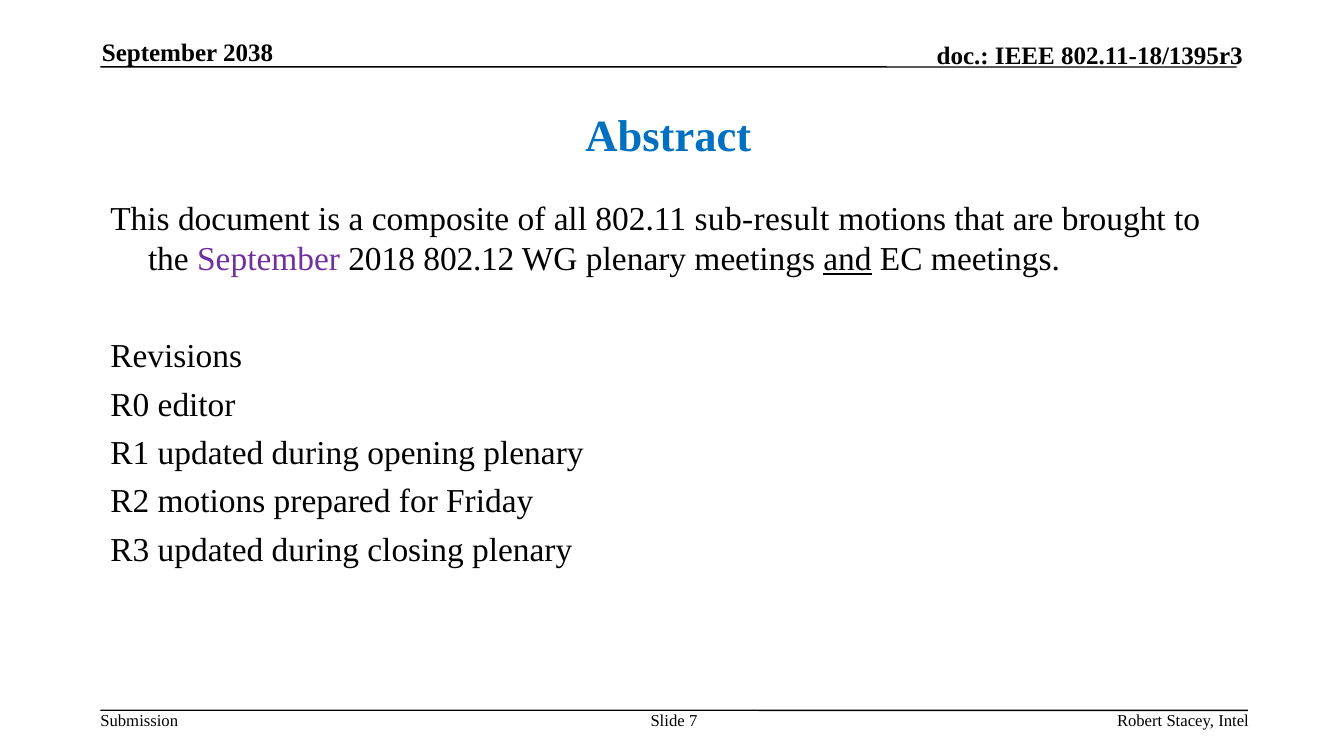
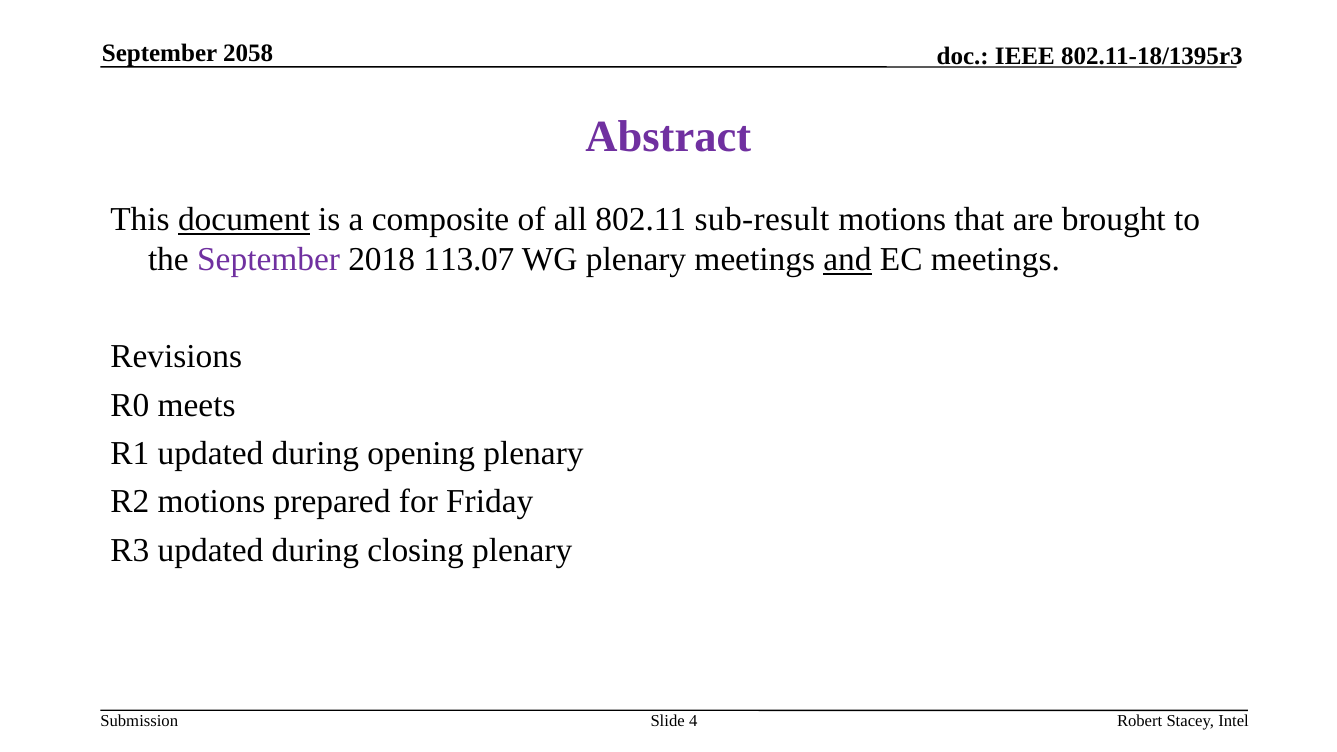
2038: 2038 -> 2058
Abstract colour: blue -> purple
document underline: none -> present
802.12: 802.12 -> 113.07
editor: editor -> meets
7: 7 -> 4
